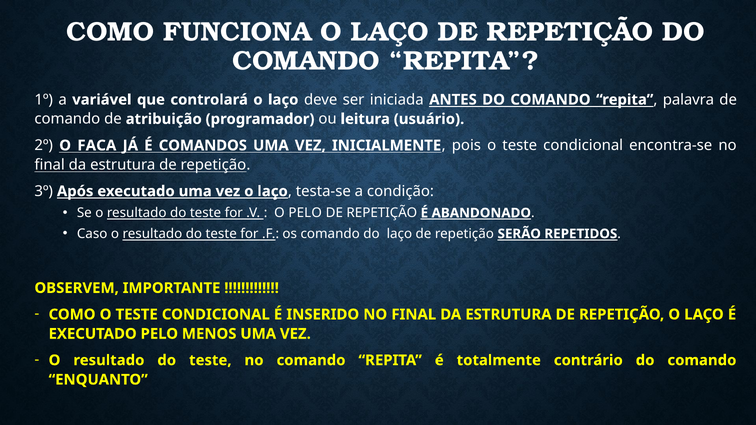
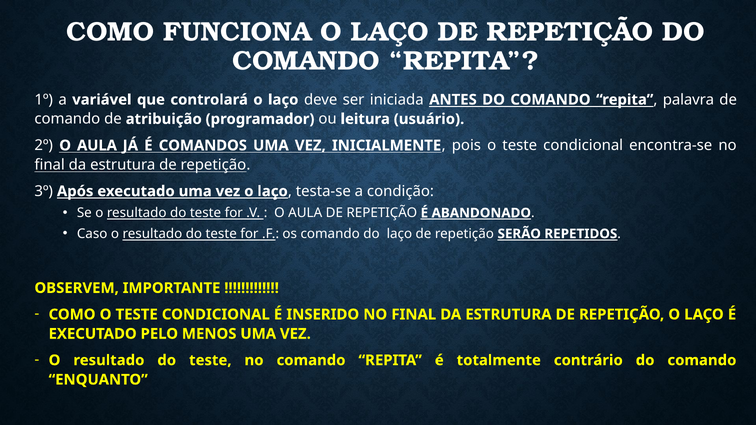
2º O FACA: FACA -> AULA
PELO at (305, 213): PELO -> AULA
